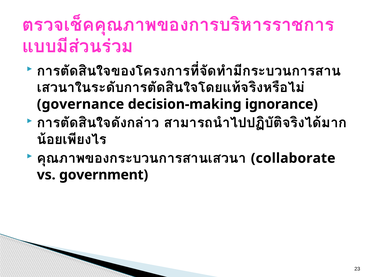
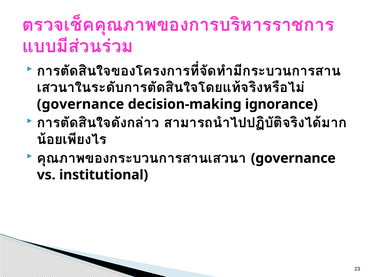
collaborate at (293, 158): collaborate -> governance
government: government -> institutional
